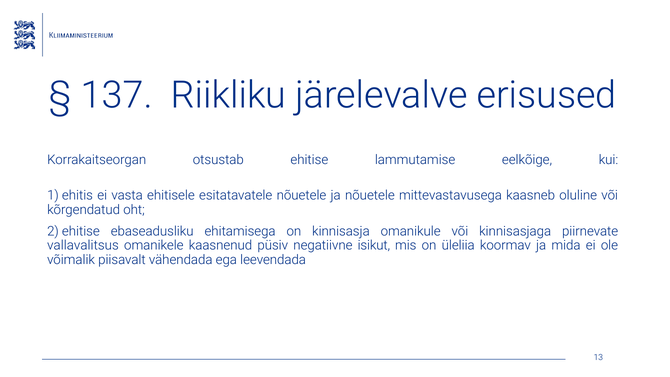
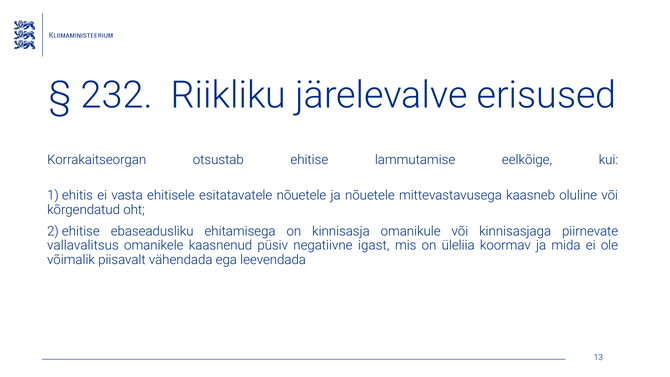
137: 137 -> 232
isikut: isikut -> igast
